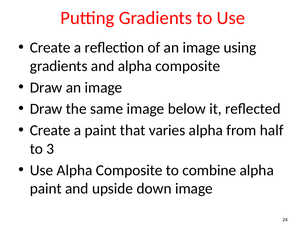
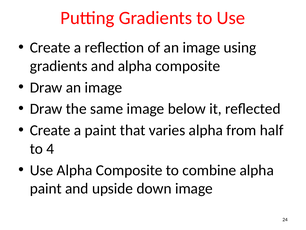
3: 3 -> 4
